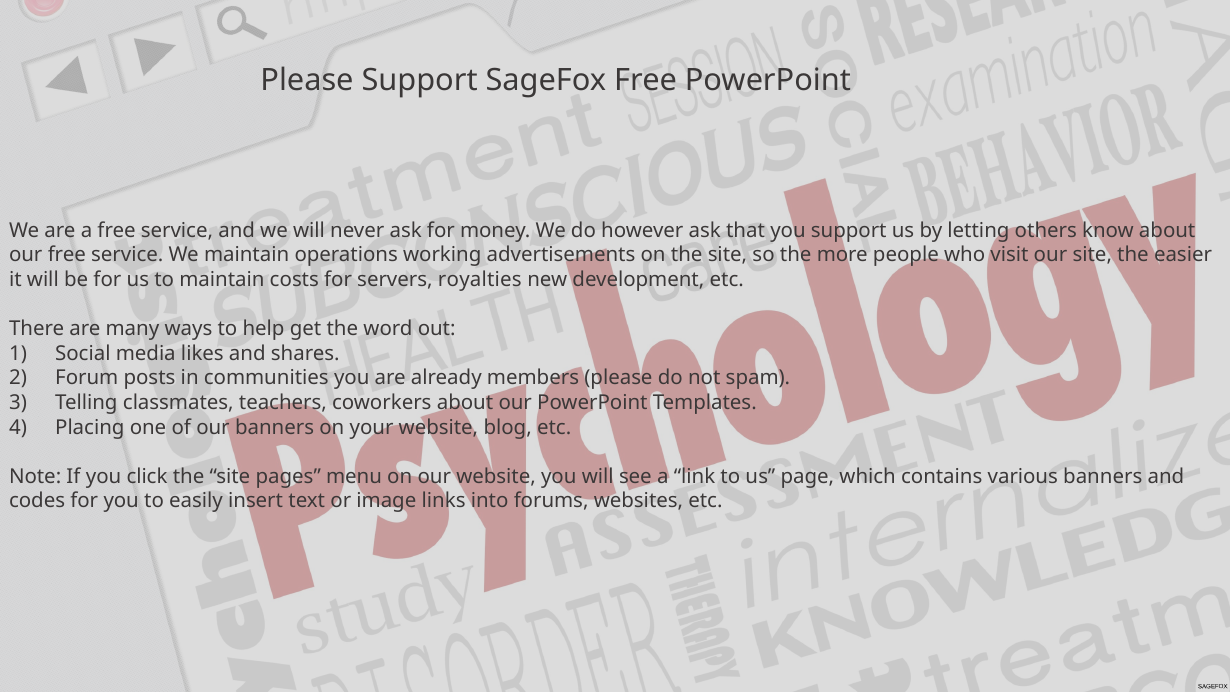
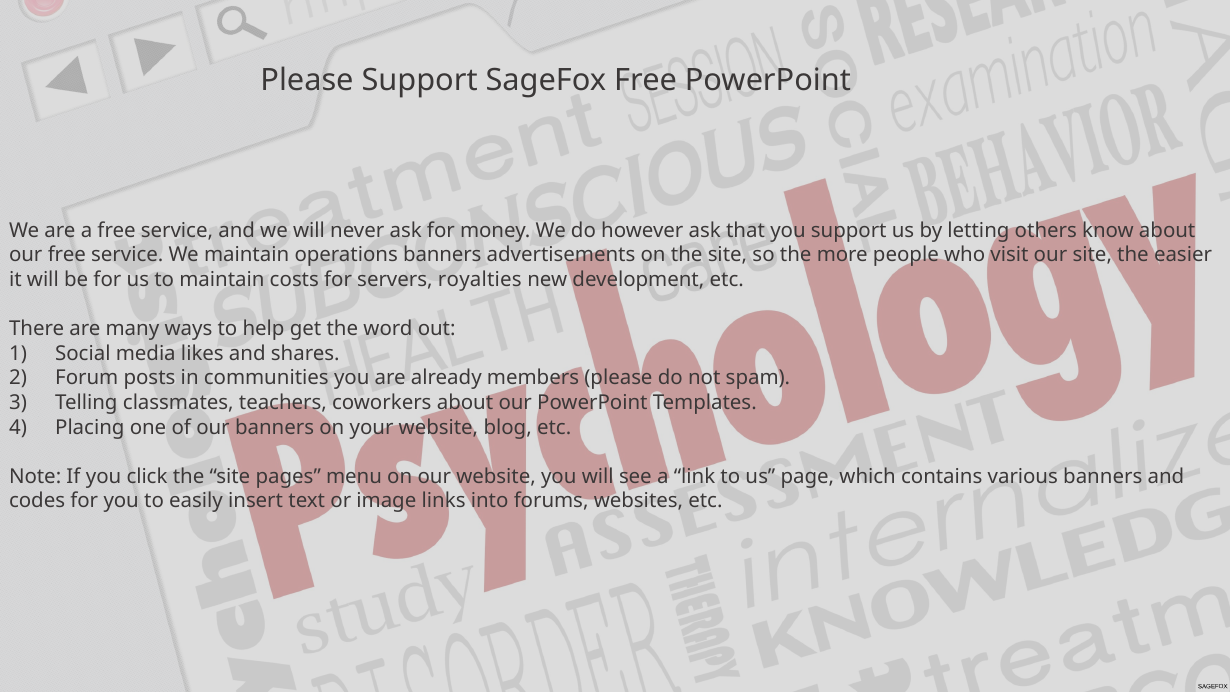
operations working: working -> banners
